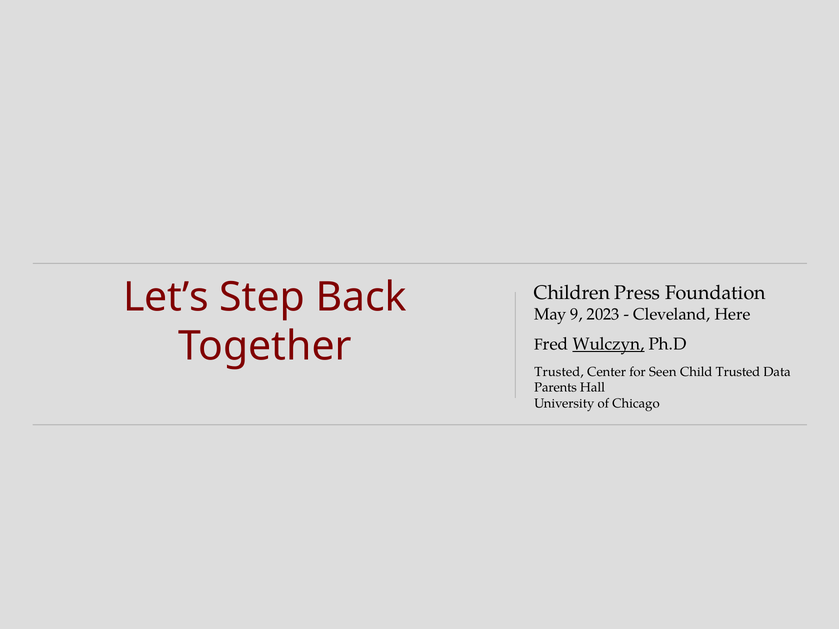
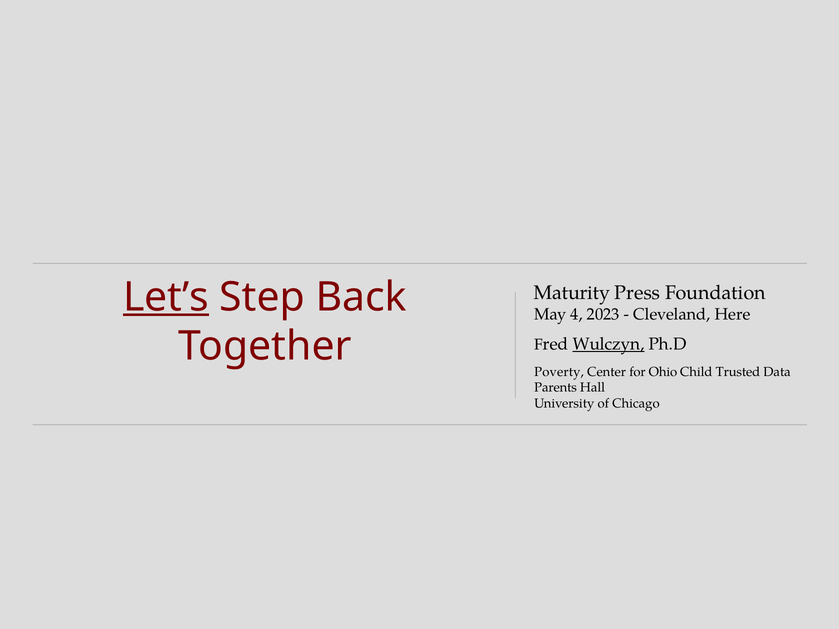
Let’s underline: none -> present
Children: Children -> Maturity
9: 9 -> 4
Trusted at (559, 372): Trusted -> Poverty
Seen: Seen -> Ohio
